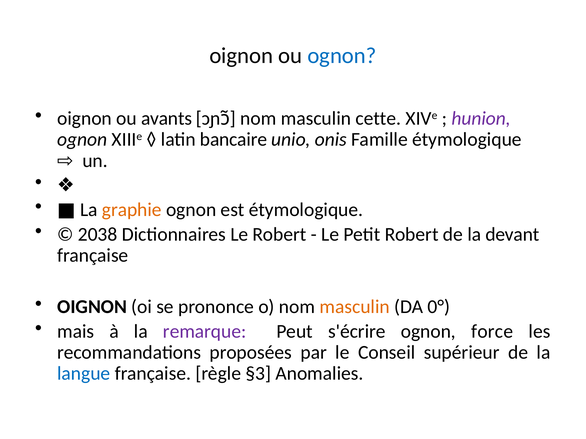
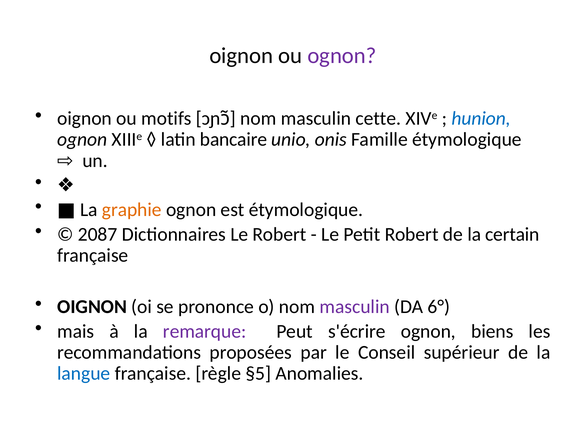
ognon at (342, 56) colour: blue -> purple
avants: avants -> motifs
hunion colour: purple -> blue
2038: 2038 -> 2087
devant: devant -> certain
masculin at (355, 307) colour: orange -> purple
0°: 0° -> 6°
force: force -> biens
§3: §3 -> §5
